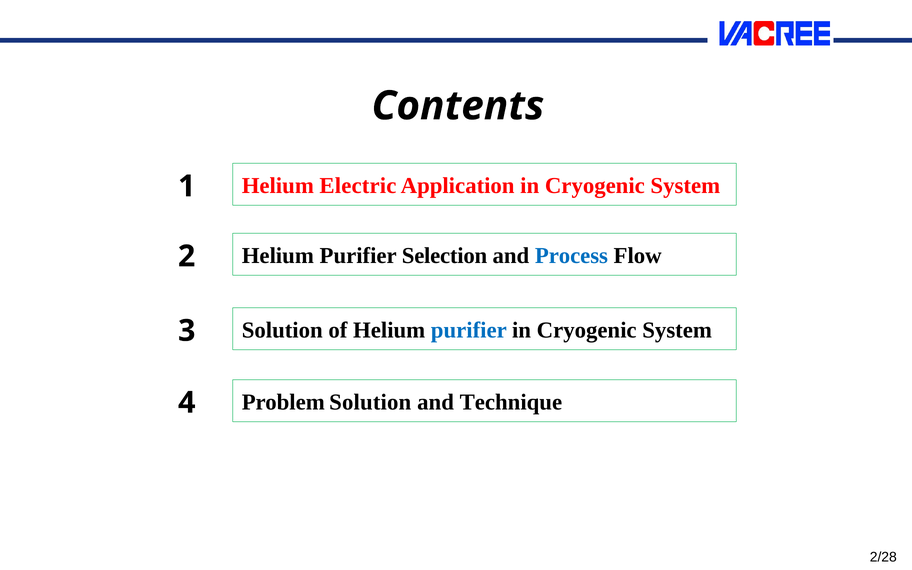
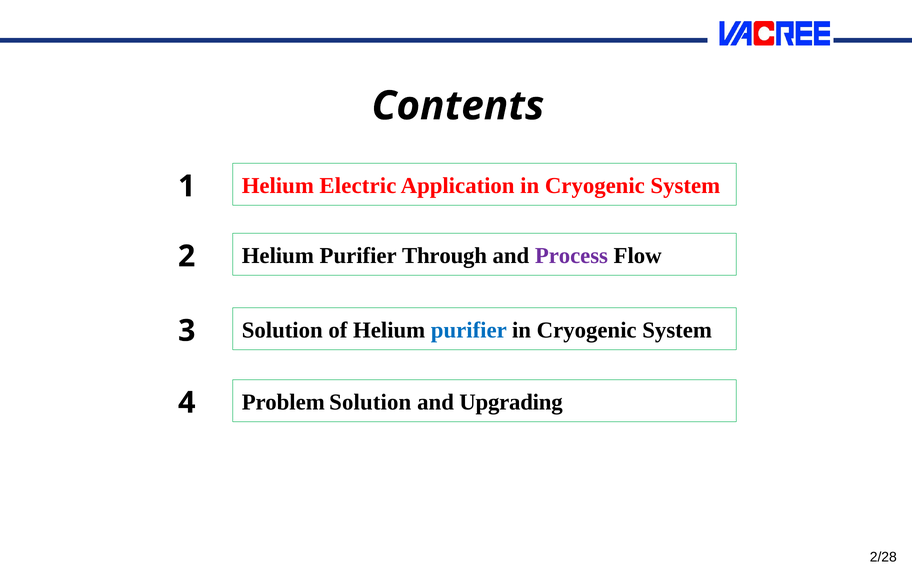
Selection: Selection -> Through
Process colour: blue -> purple
Technique: Technique -> Upgrading
